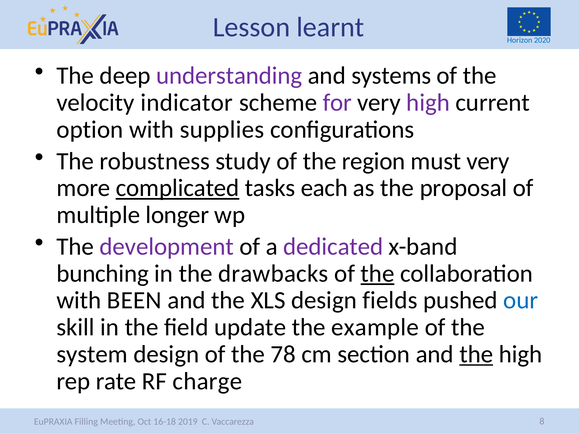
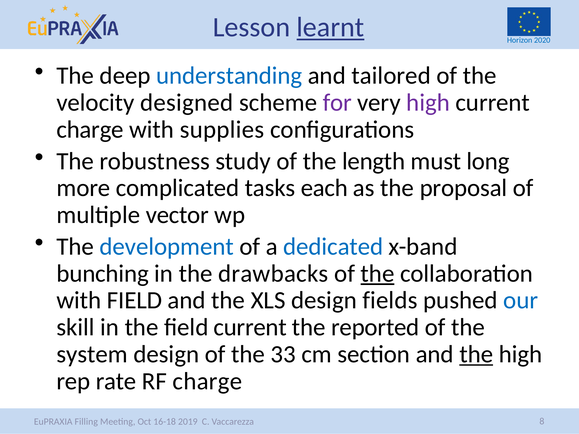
learnt underline: none -> present
understanding colour: purple -> blue
systems: systems -> tailored
indicator: indicator -> designed
option at (90, 130): option -> charge
region: region -> length
must very: very -> long
complicated underline: present -> none
longer: longer -> vector
development colour: purple -> blue
dedicated colour: purple -> blue
with BEEN: BEEN -> FIELD
field update: update -> current
example: example -> reported
78: 78 -> 33
